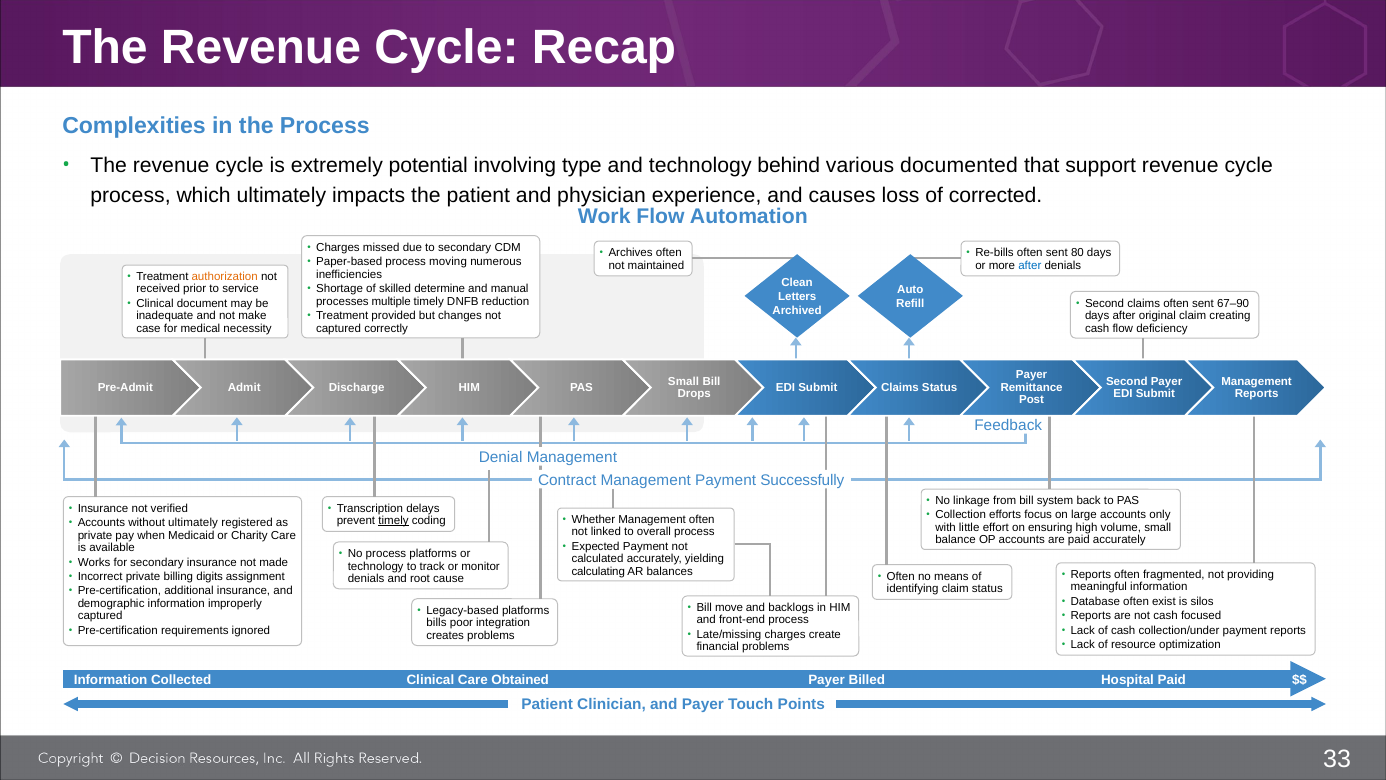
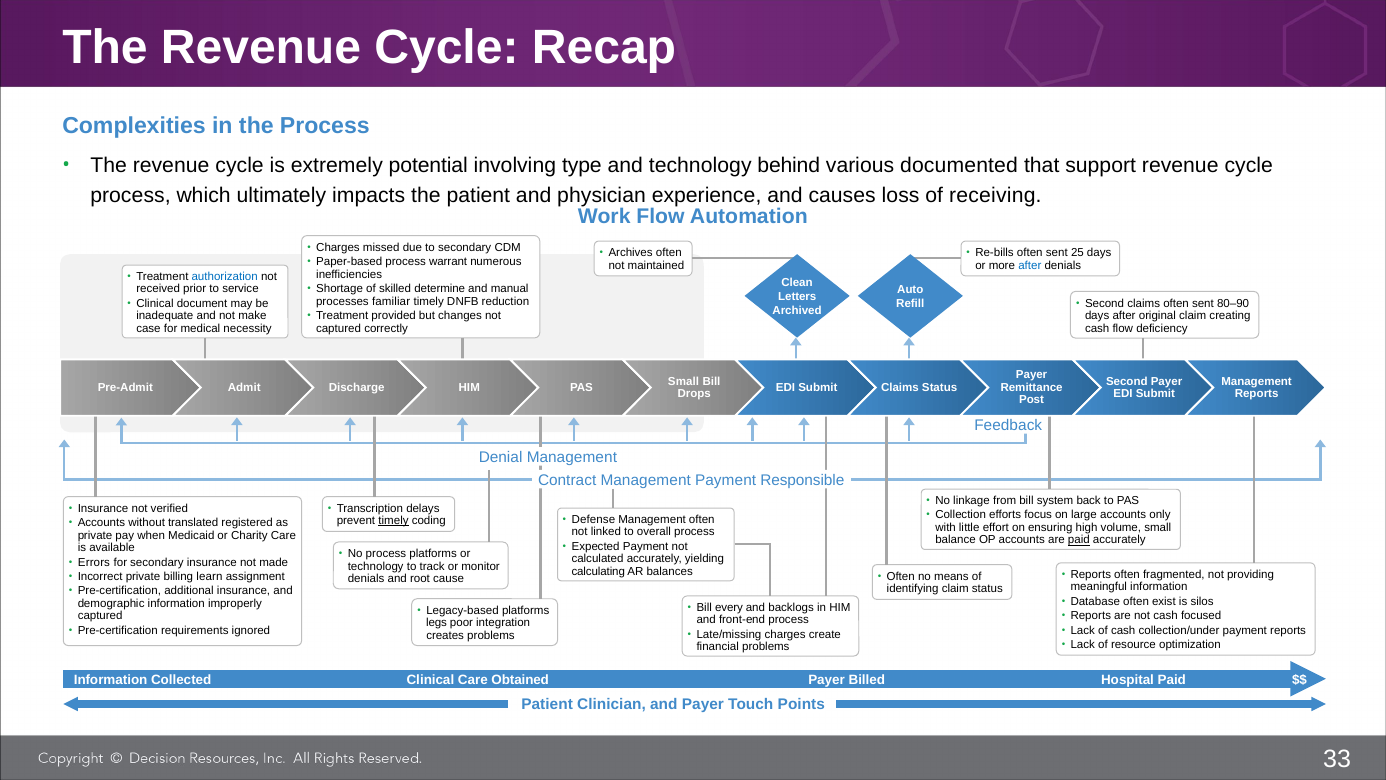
corrected: corrected -> receiving
80: 80 -> 25
moving: moving -> warrant
authorization colour: orange -> blue
multiple: multiple -> familiar
67–90: 67–90 -> 80–90
Successfully: Successfully -> Responsible
Whether: Whether -> Defense
without ultimately: ultimately -> translated
paid at (1079, 540) underline: none -> present
Works: Works -> Errors
digits: digits -> learn
move: move -> every
bills: bills -> legs
